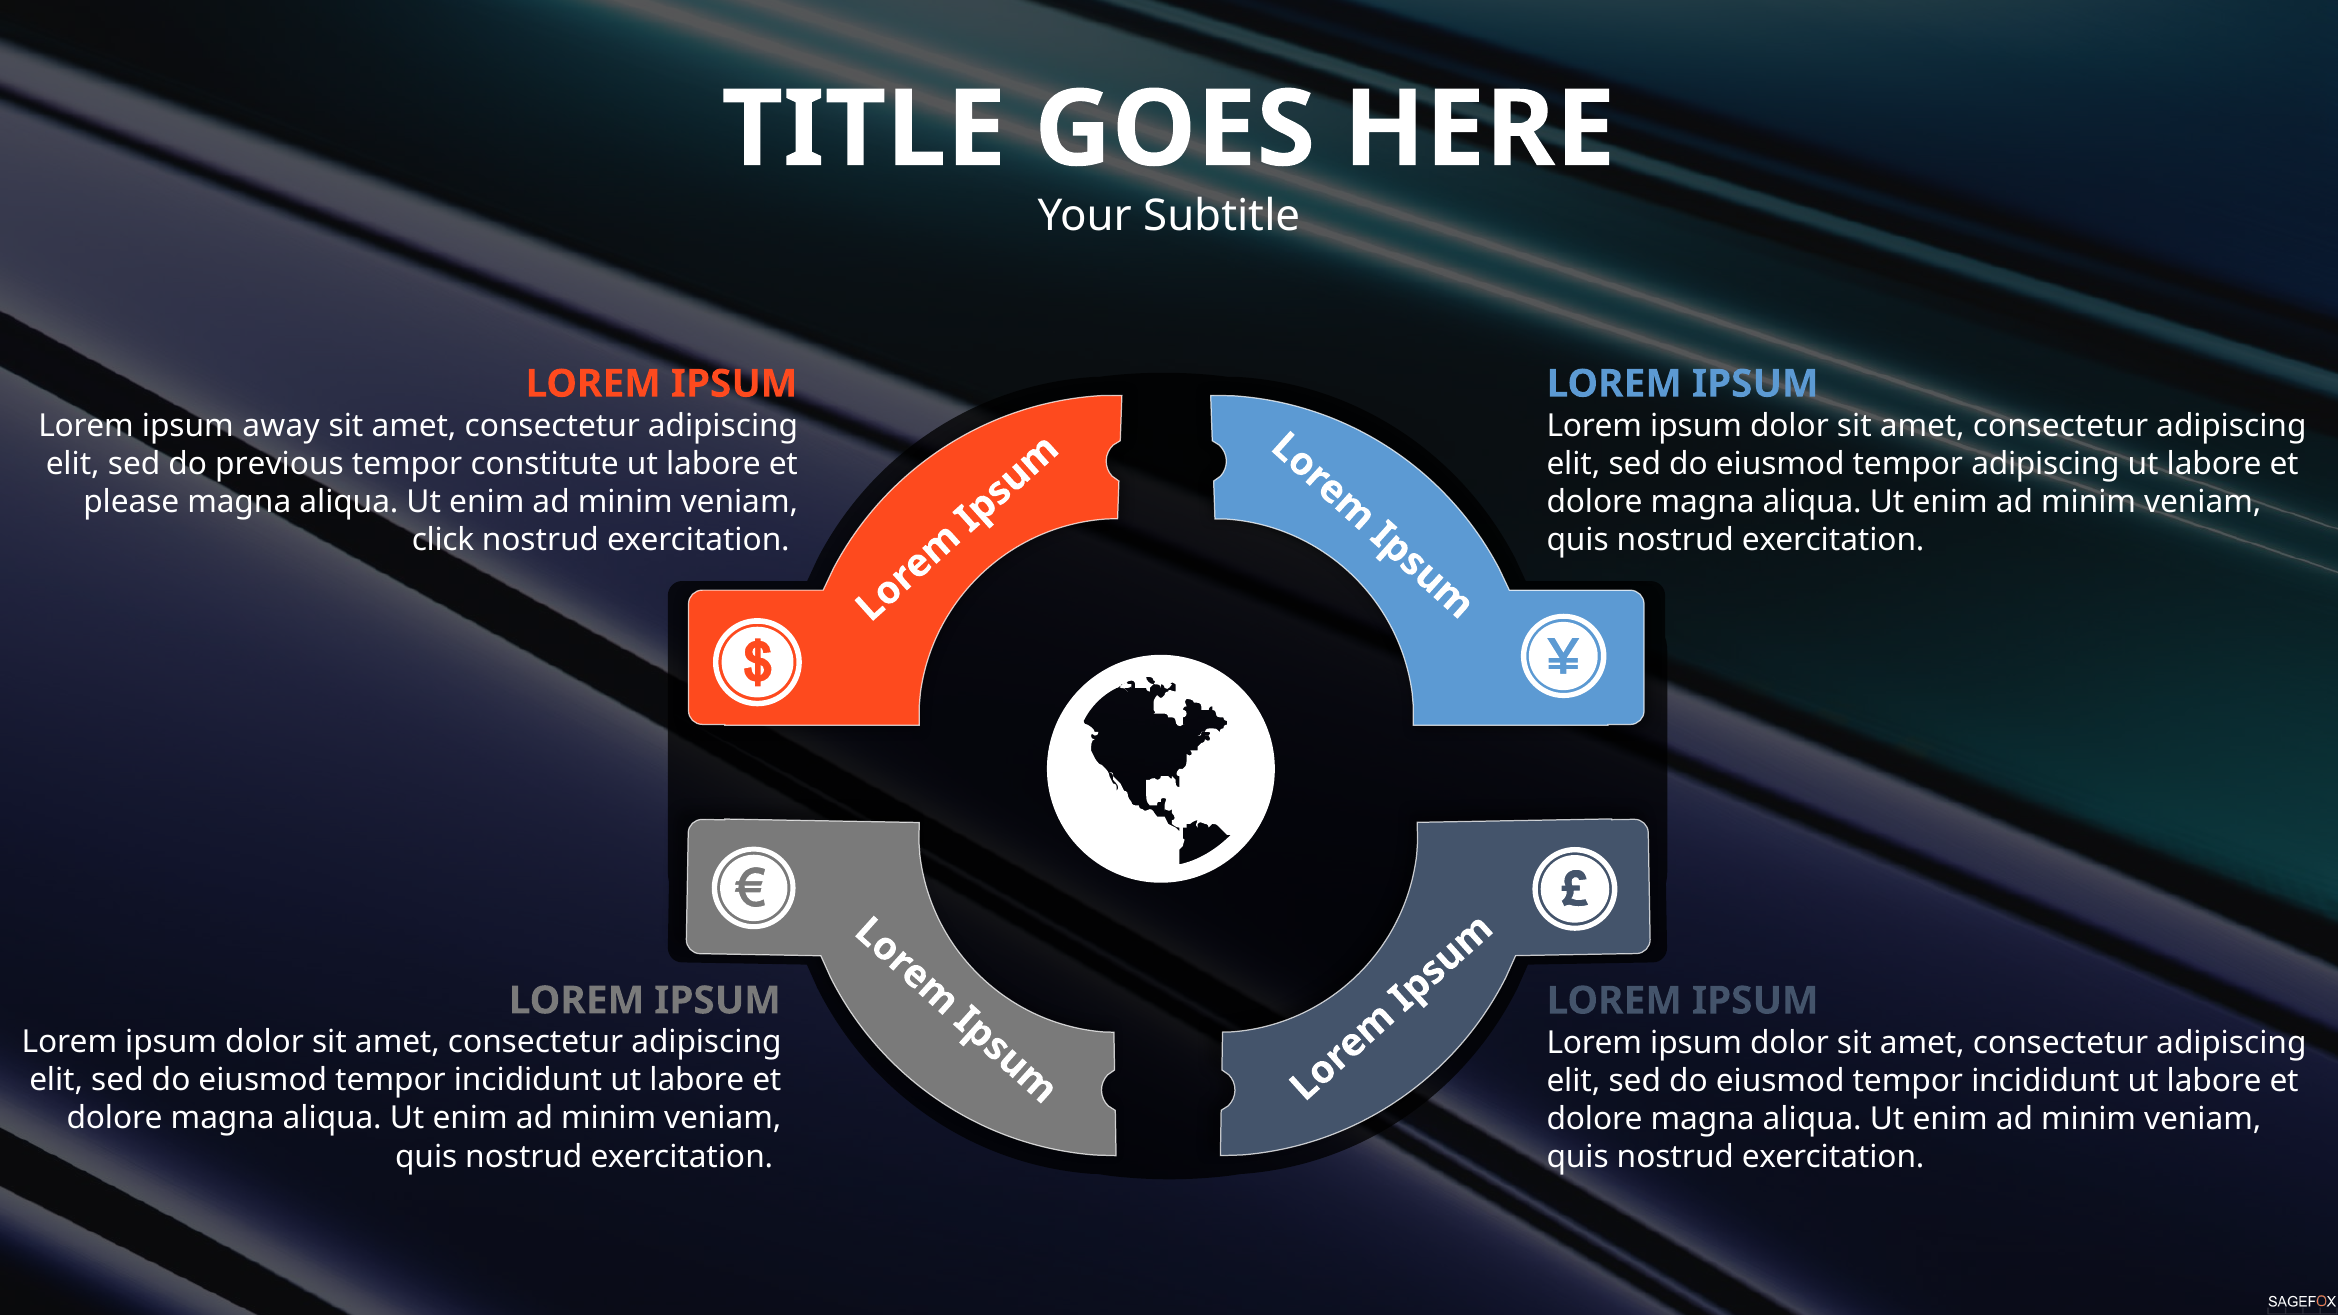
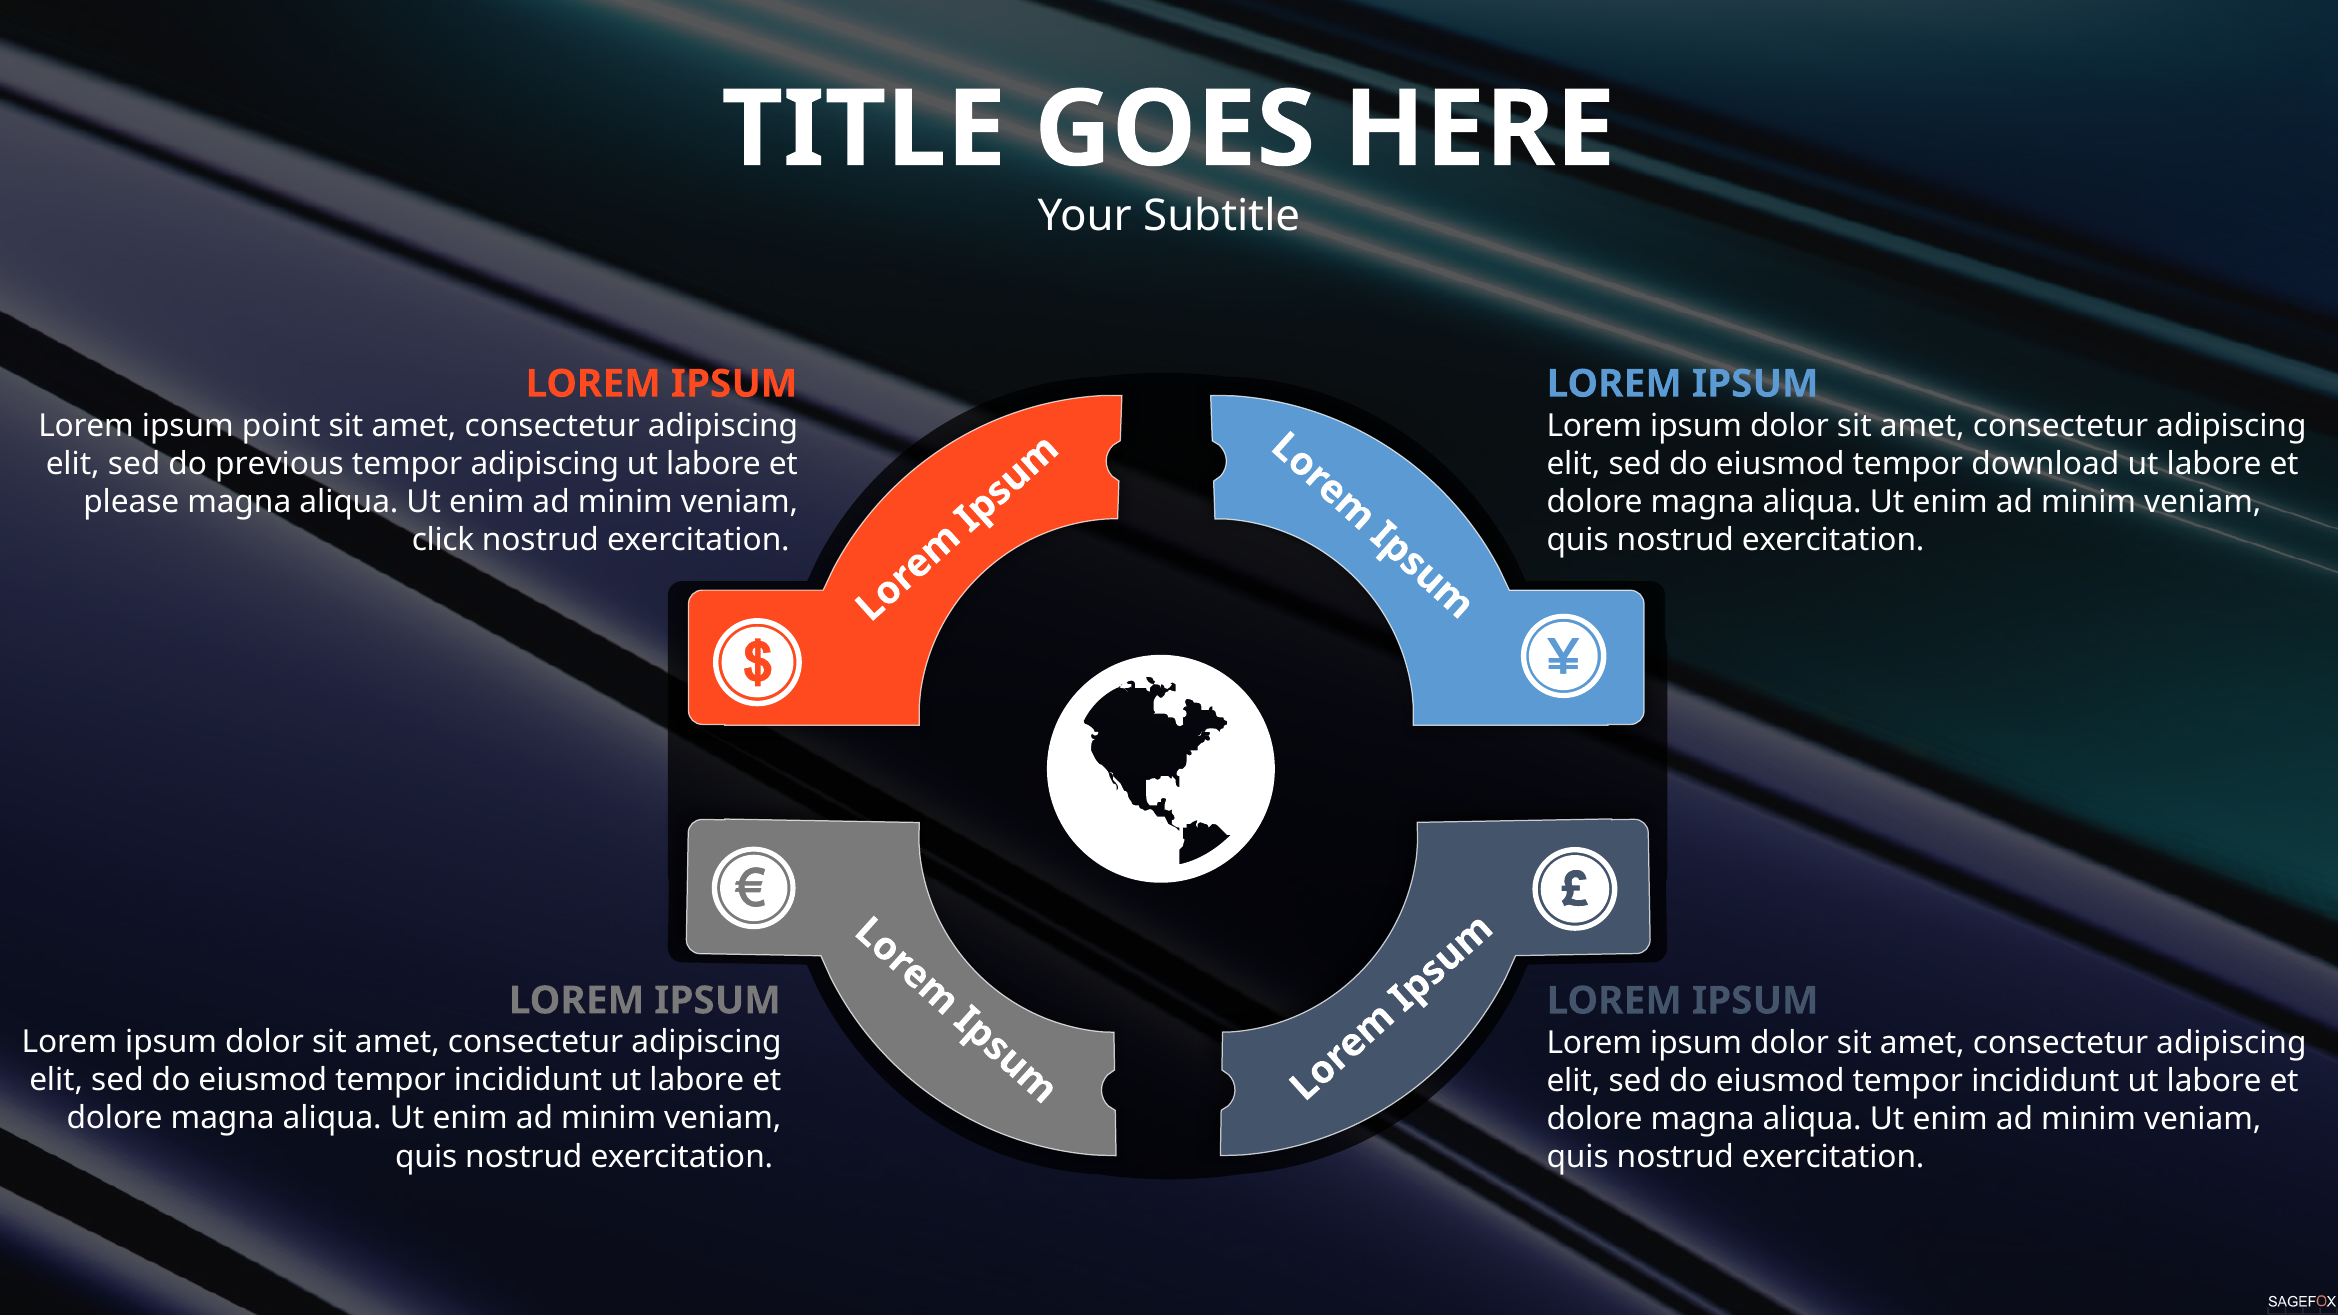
away: away -> point
tempor constitute: constitute -> adipiscing
tempor adipiscing: adipiscing -> download
